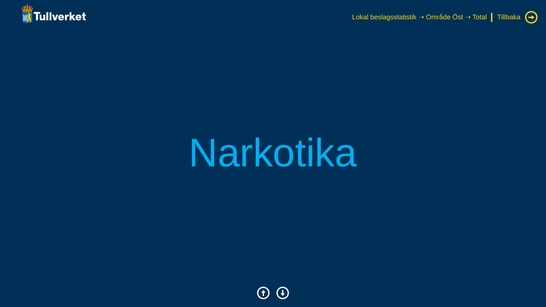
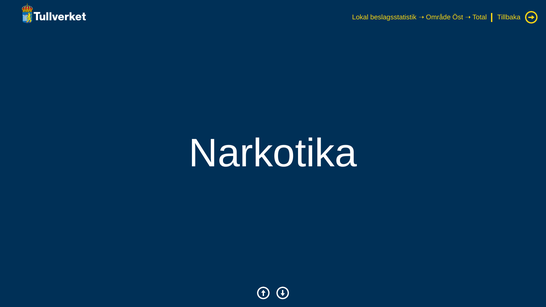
Narkotika colour: light blue -> white
